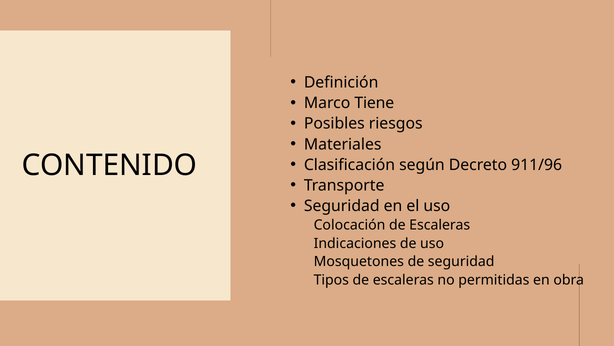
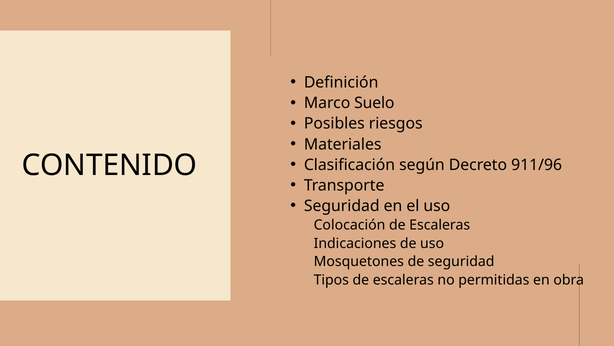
Tiene: Tiene -> Suelo
